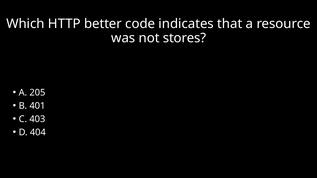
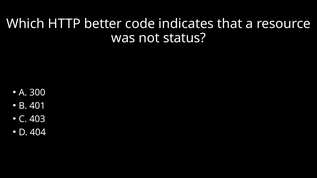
stores: stores -> status
205: 205 -> 300
